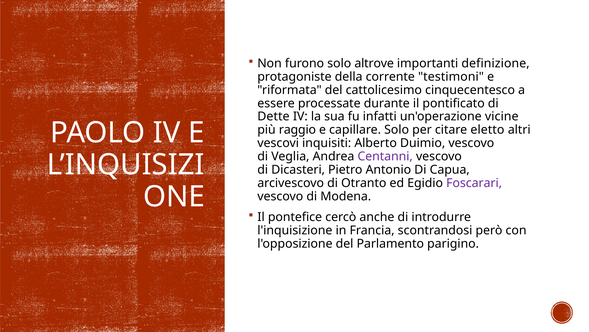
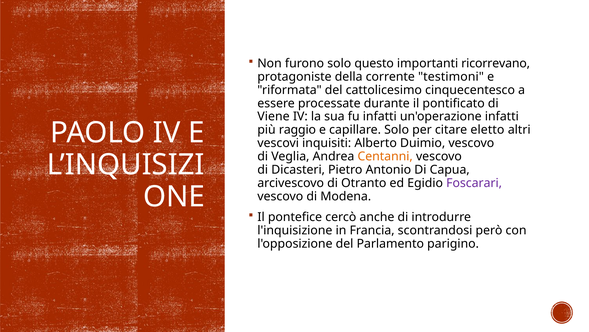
altrove: altrove -> questo
definizione: definizione -> ricorrevano
Dette: Dette -> Viene
un'operazione vicine: vicine -> infatti
Centanni colour: purple -> orange
